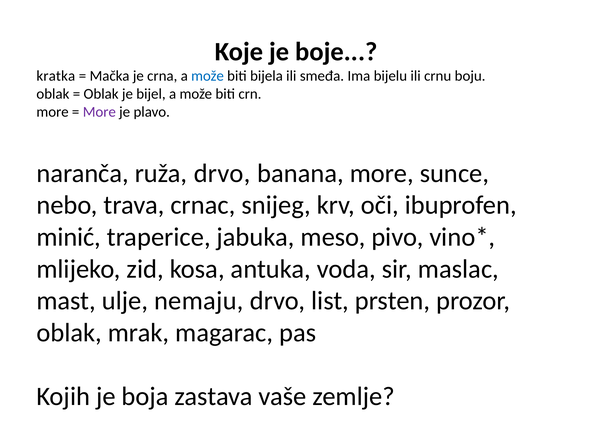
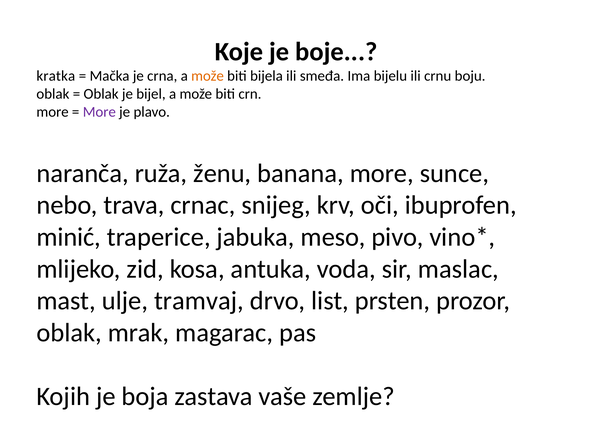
može at (207, 76) colour: blue -> orange
ruža drvo: drvo -> ženu
nemaju: nemaju -> tramvaj
